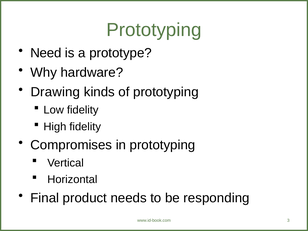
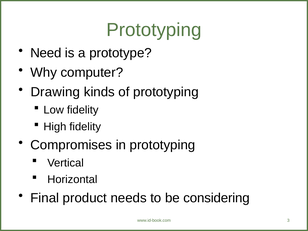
hardware: hardware -> computer
responding: responding -> considering
